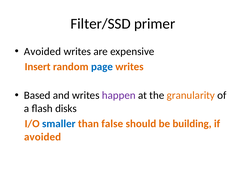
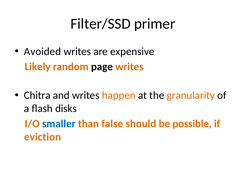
Insert: Insert -> Likely
page colour: blue -> black
Based: Based -> Chitra
happen colour: purple -> orange
building: building -> possible
avoided at (43, 137): avoided -> eviction
